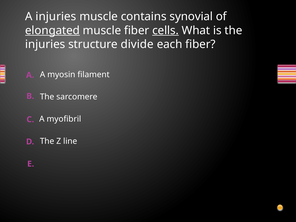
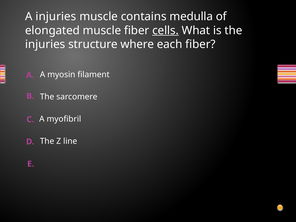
synovial: synovial -> medulla
elongated underline: present -> none
divide: divide -> where
